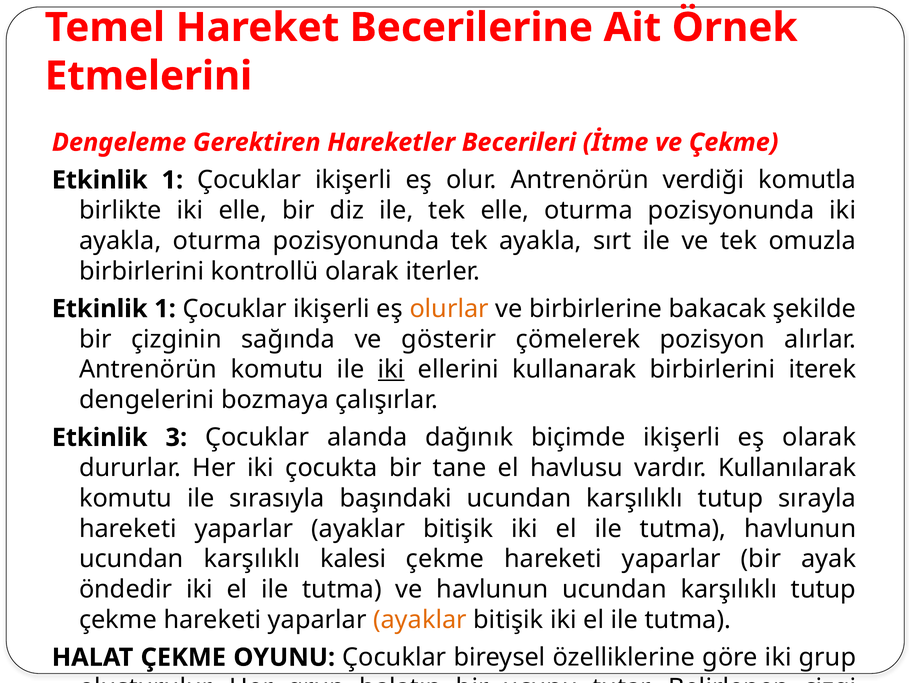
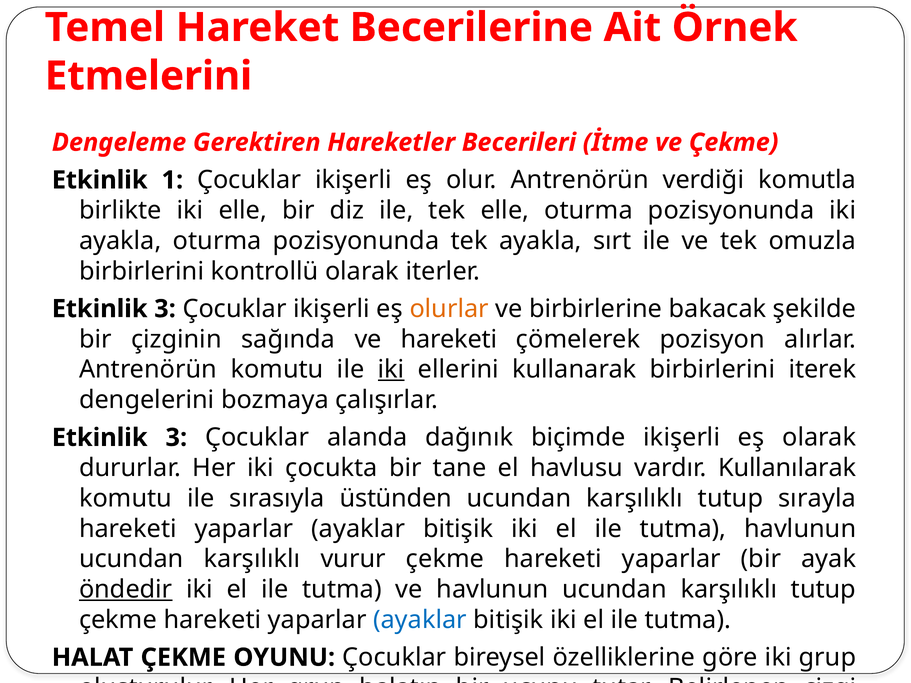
1 at (165, 309): 1 -> 3
ve gösterir: gösterir -> hareketi
başındaki: başındaki -> üstünden
kalesi: kalesi -> vurur
öndedir underline: none -> present
ayaklar at (420, 620) colour: orange -> blue
